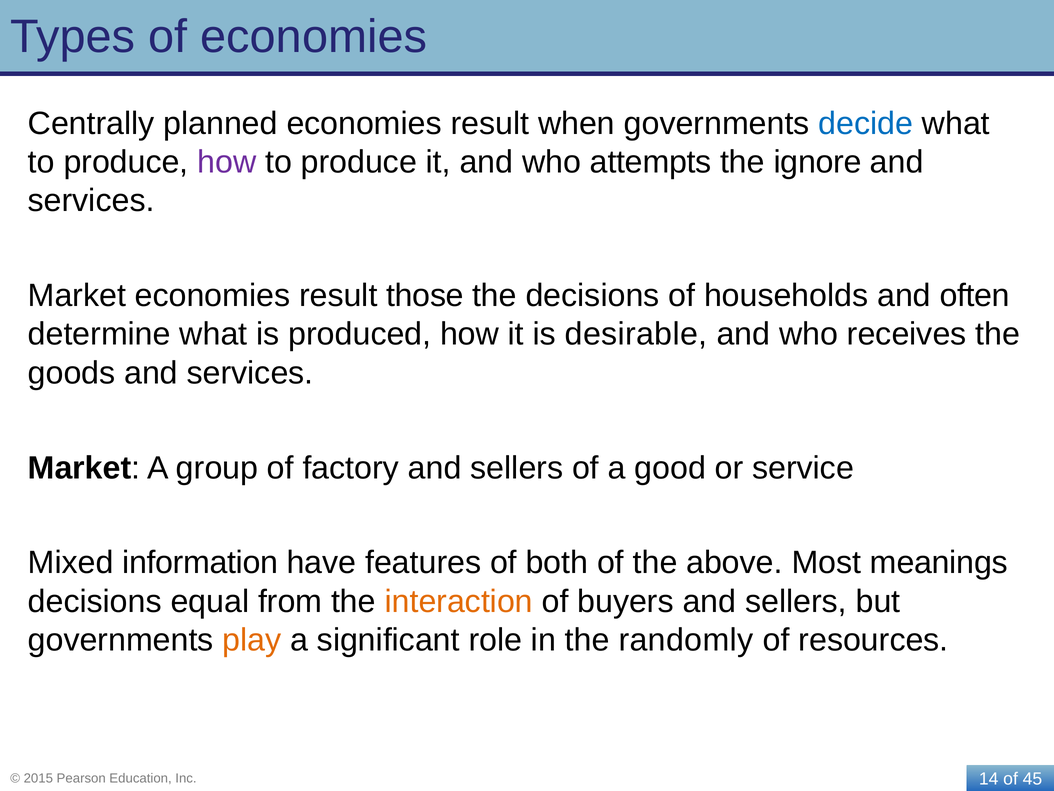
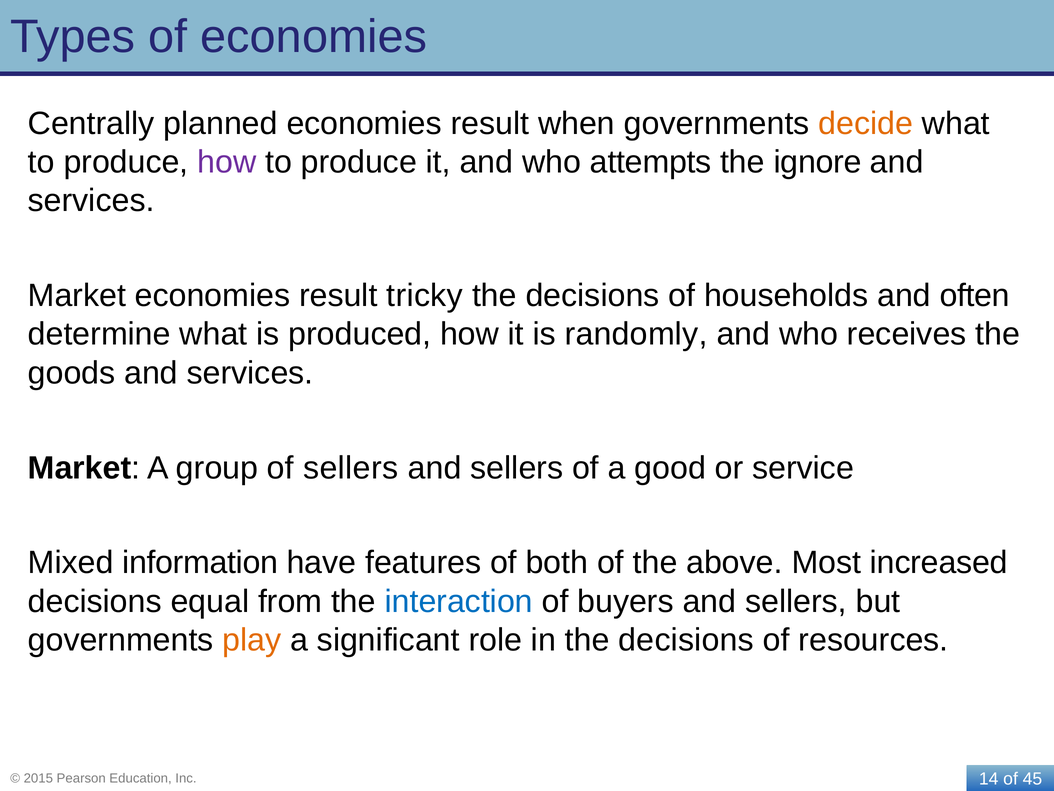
decide colour: blue -> orange
those: those -> tricky
desirable: desirable -> randomly
of factory: factory -> sellers
meanings: meanings -> increased
interaction colour: orange -> blue
in the randomly: randomly -> decisions
